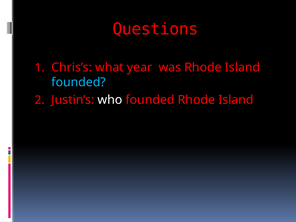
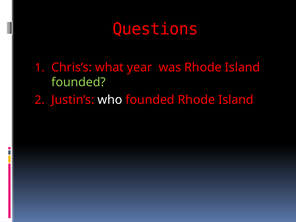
founded at (79, 82) colour: light blue -> light green
